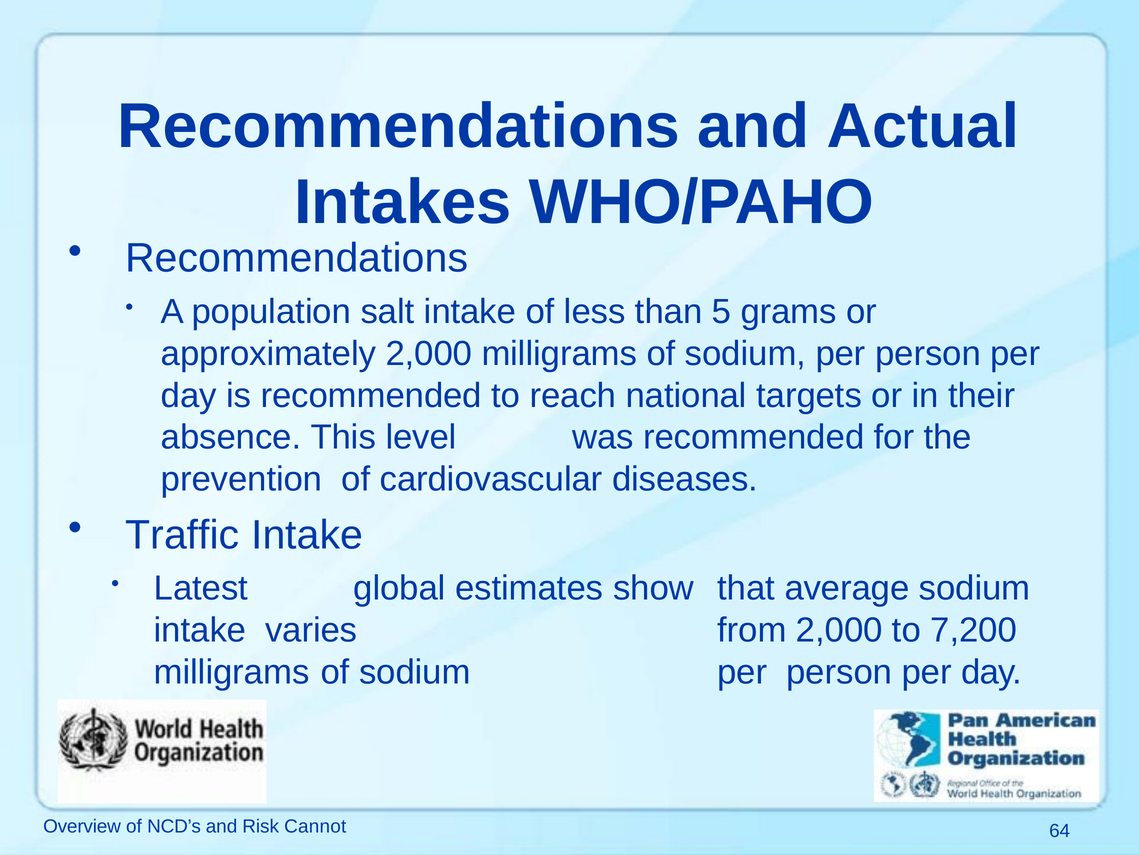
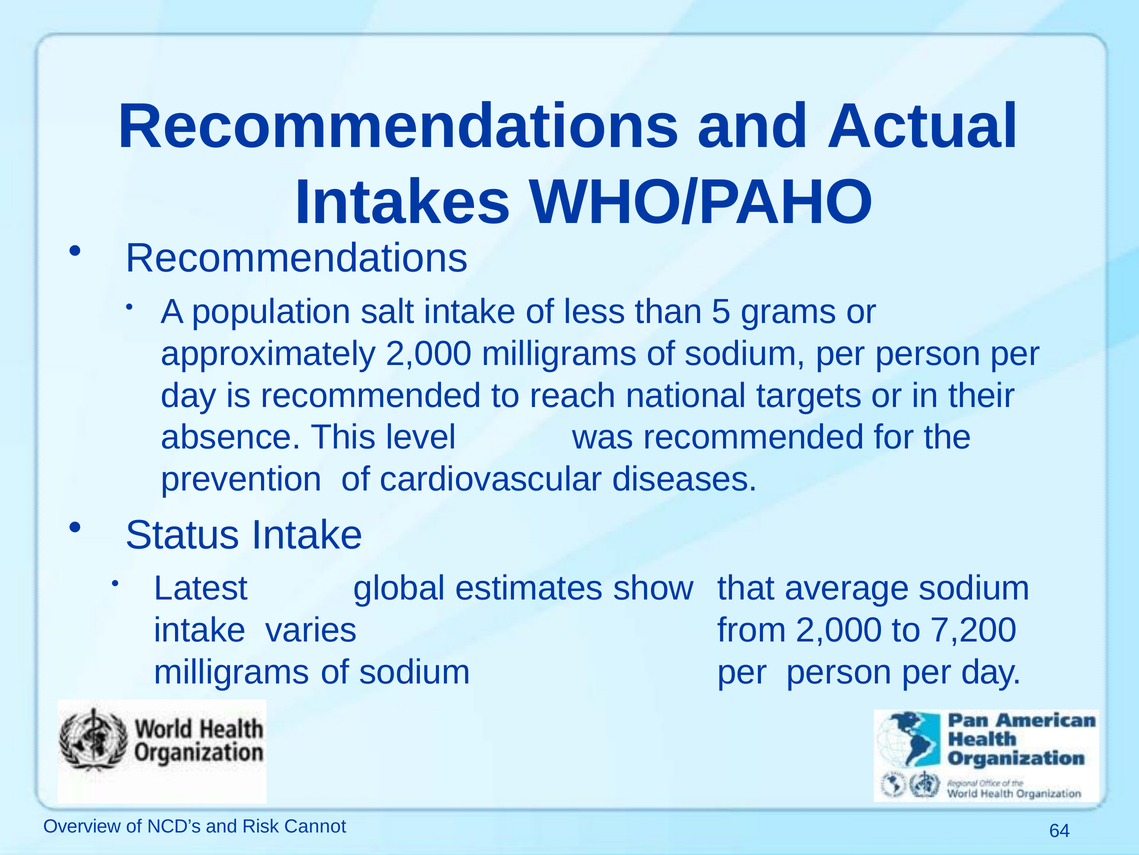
Traffic: Traffic -> Status
